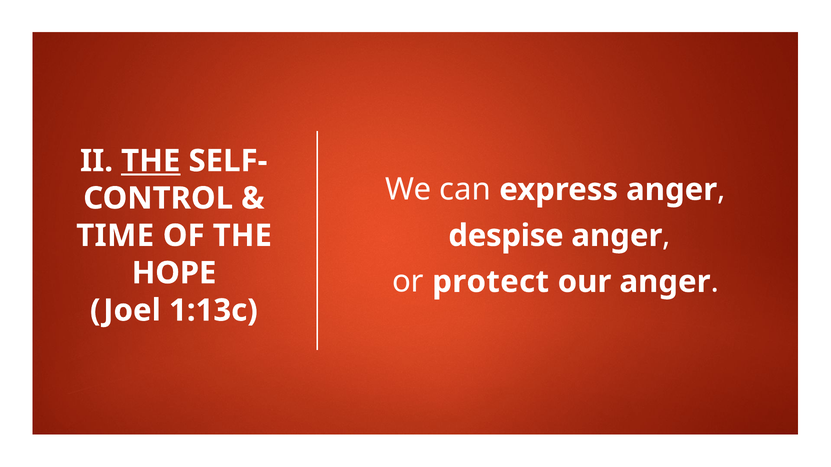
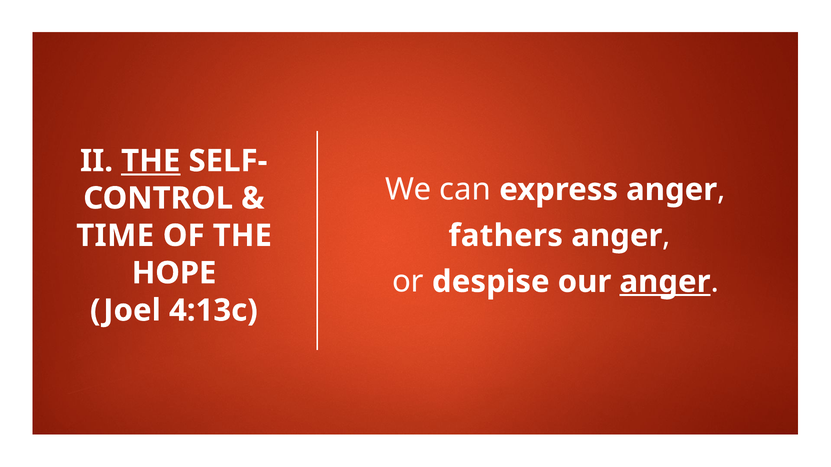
despise: despise -> fathers
protect: protect -> despise
anger at (665, 282) underline: none -> present
1:13c: 1:13c -> 4:13c
